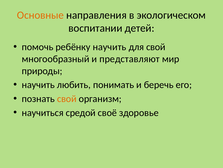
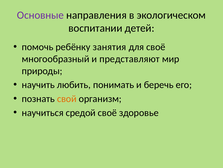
Основные colour: orange -> purple
ребёнку научить: научить -> занятия
для свой: свой -> своё
